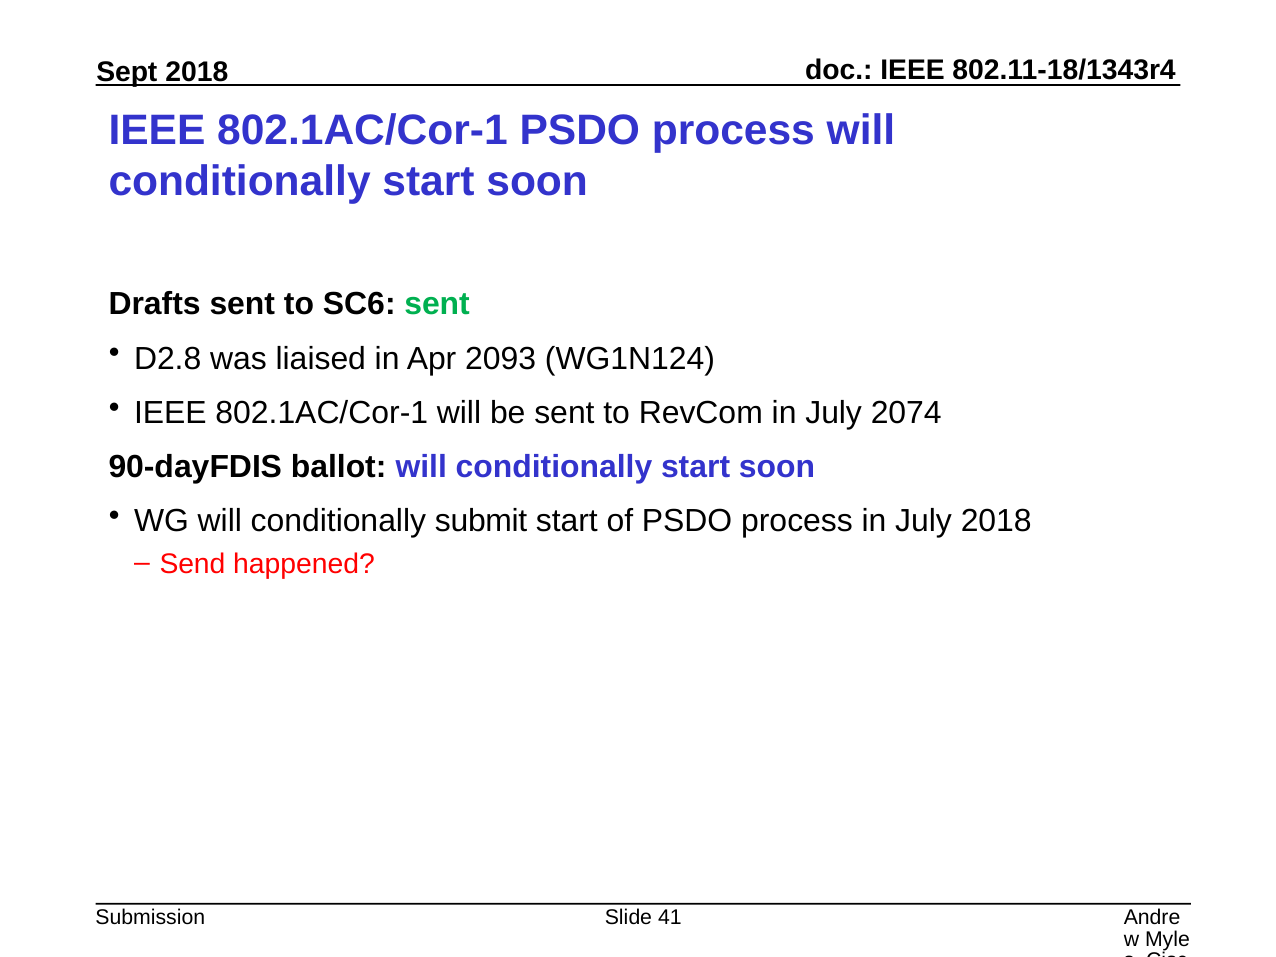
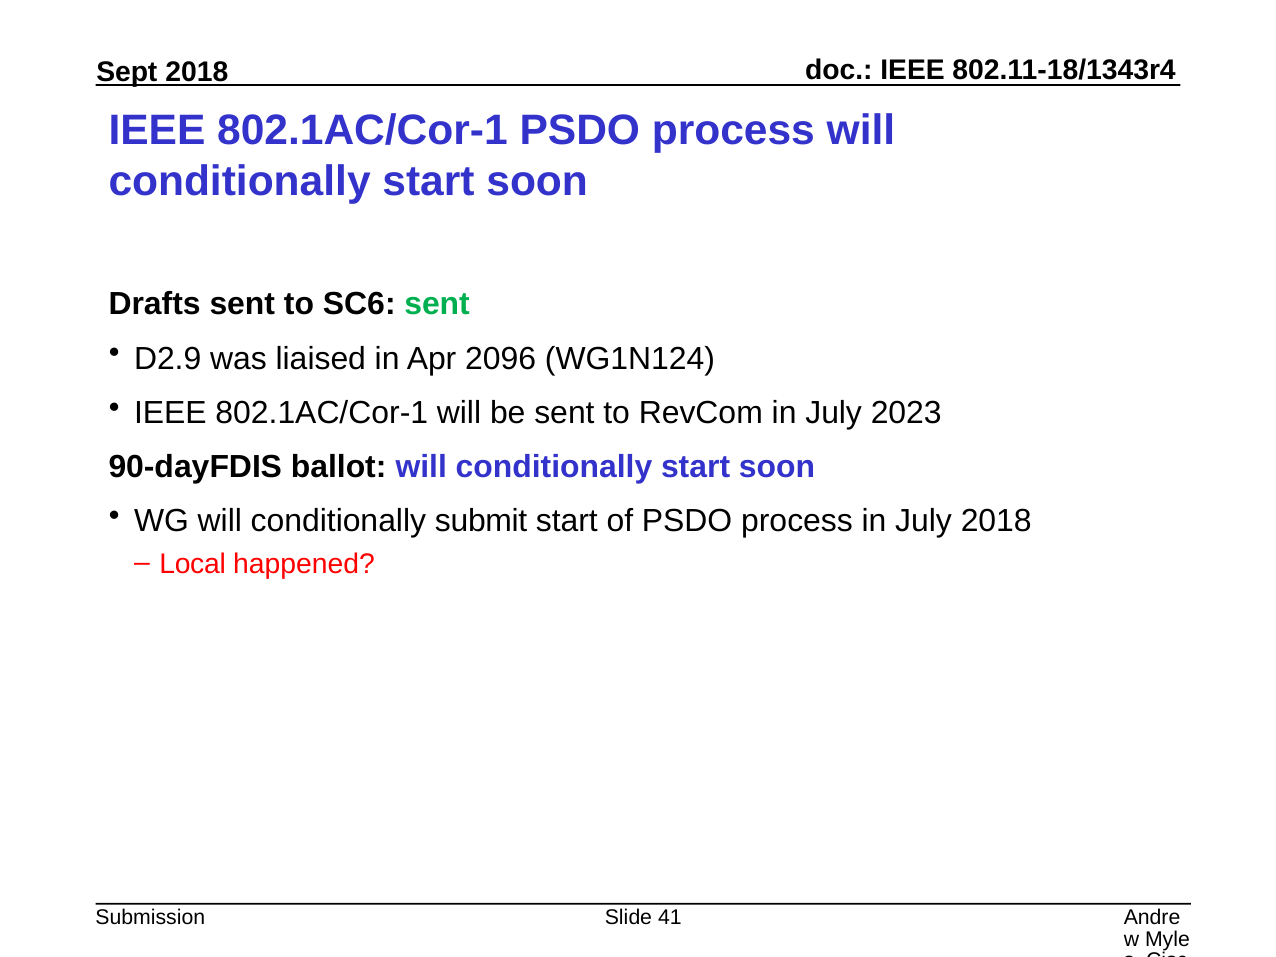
D2.8: D2.8 -> D2.9
2093: 2093 -> 2096
2074: 2074 -> 2023
Send: Send -> Local
